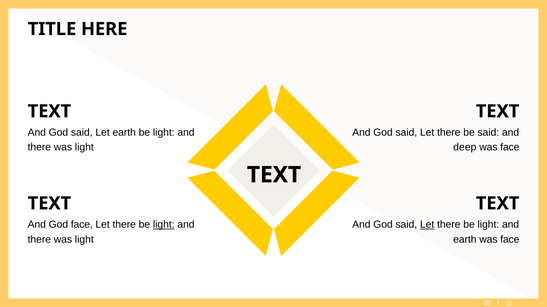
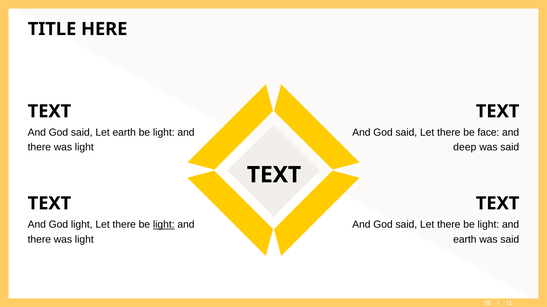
be said: said -> face
face at (510, 148): face -> said
God face: face -> light
Let at (427, 225) underline: present -> none
face at (510, 240): face -> said
